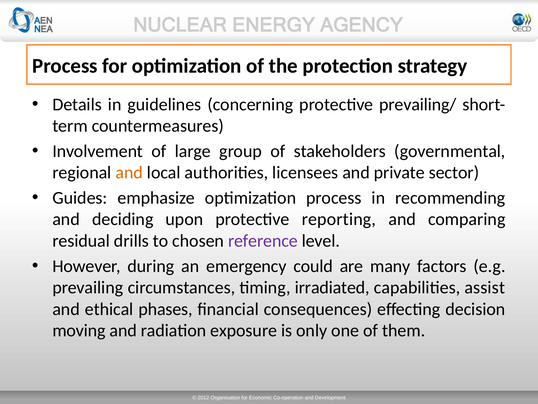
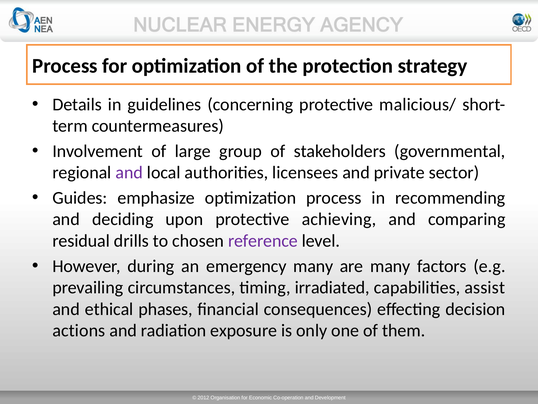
prevailing/: prevailing/ -> malicious/
and at (129, 173) colour: orange -> purple
reporting: reporting -> achieving
emergency could: could -> many
moving: moving -> actions
